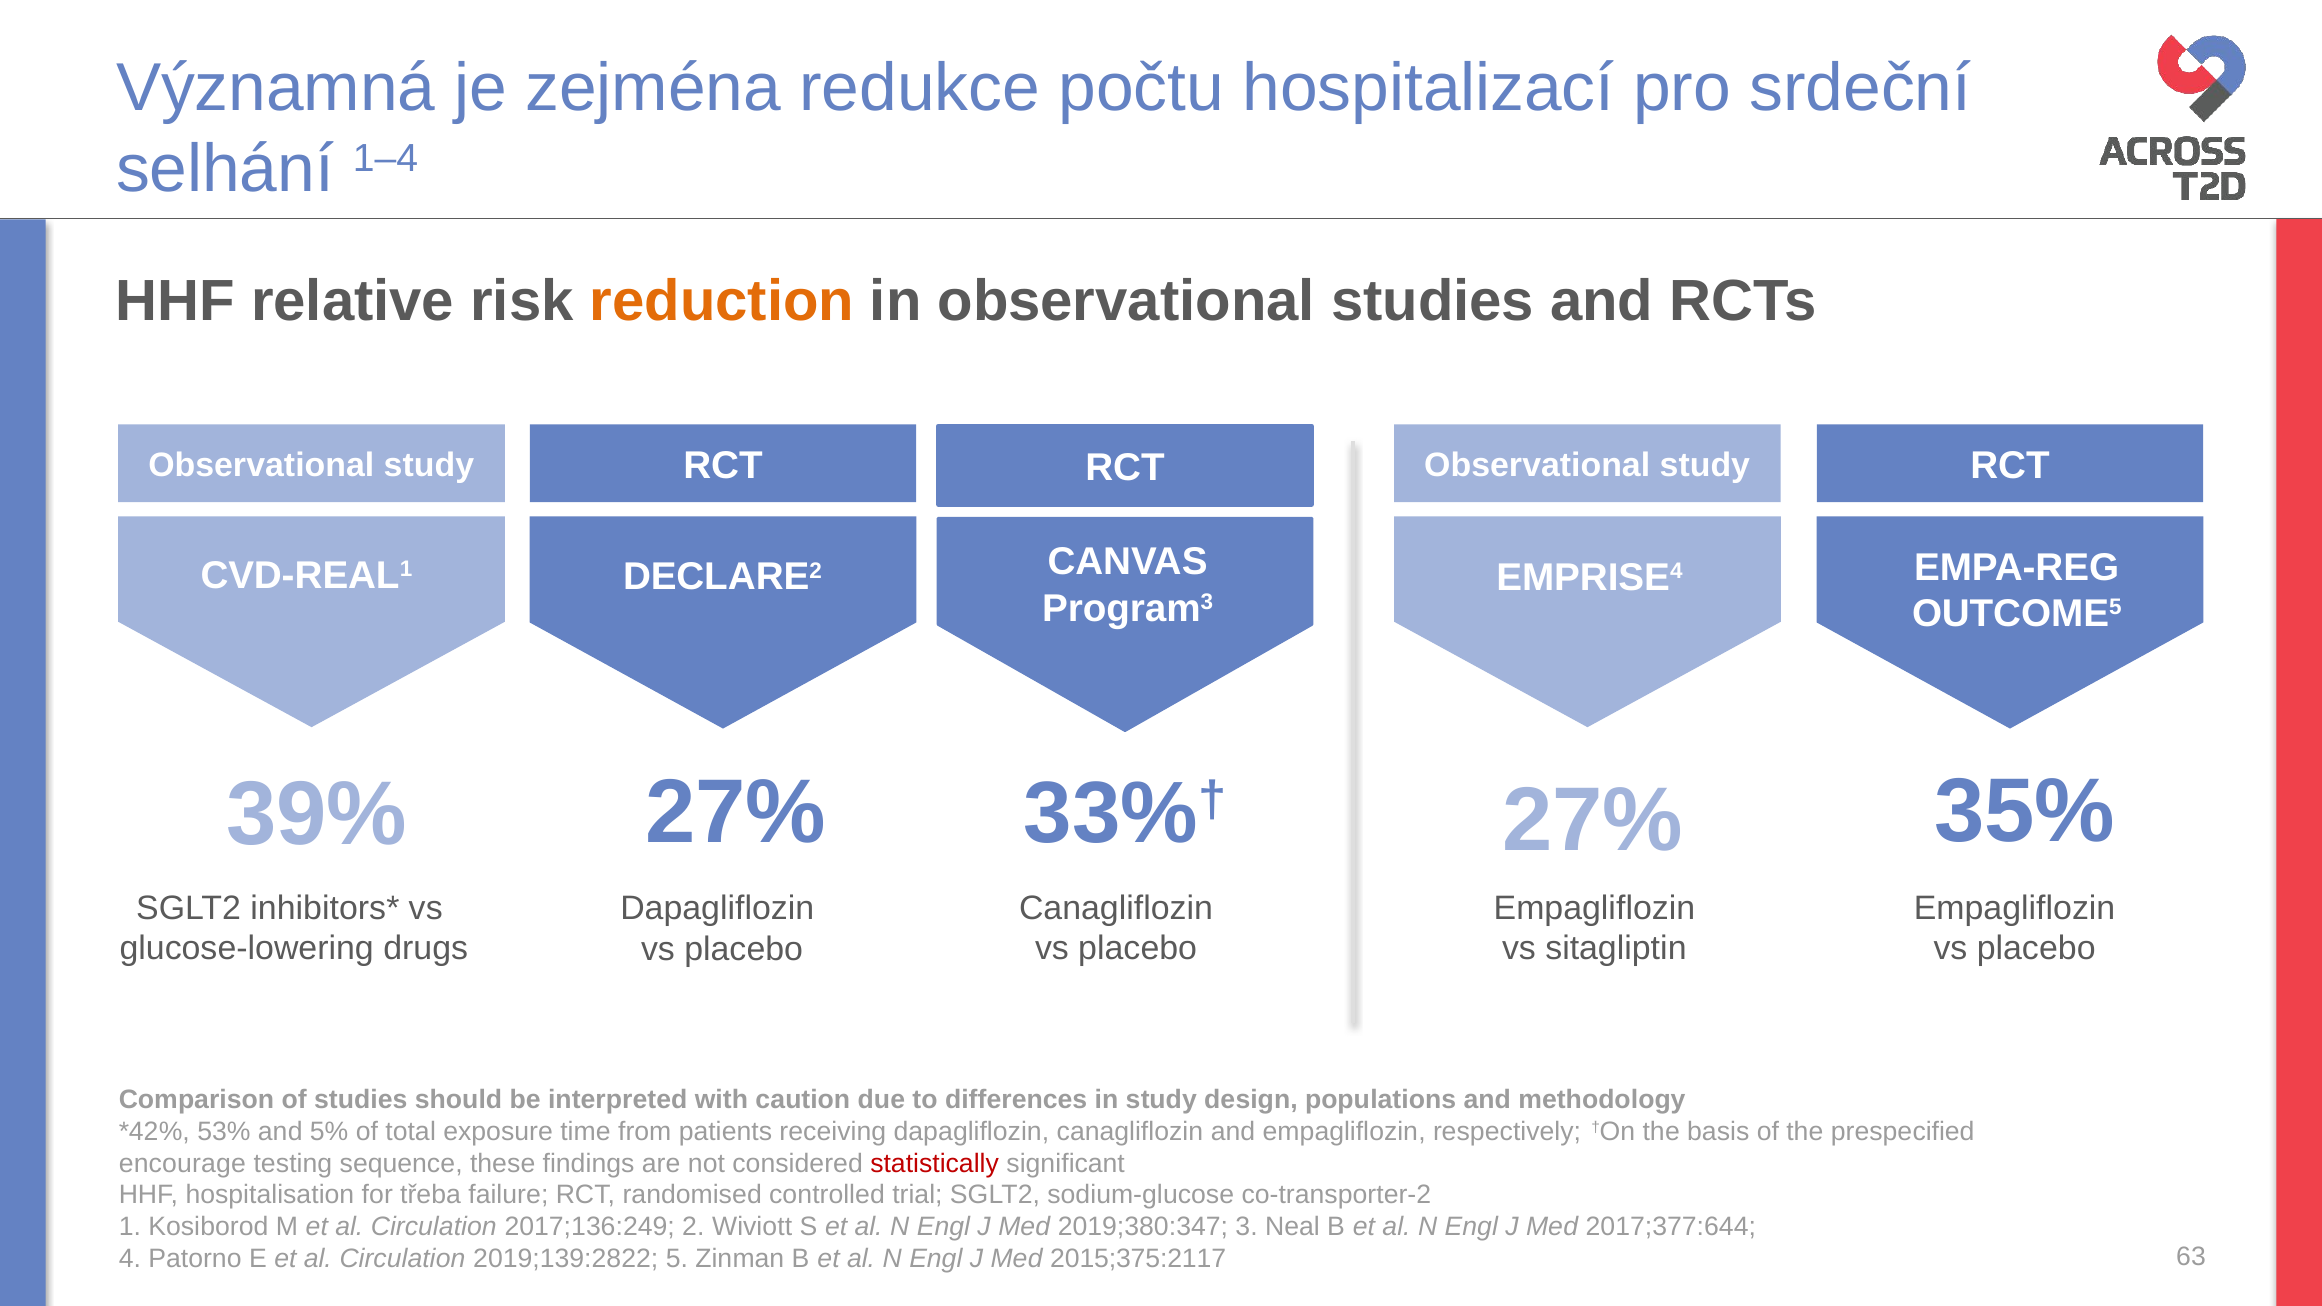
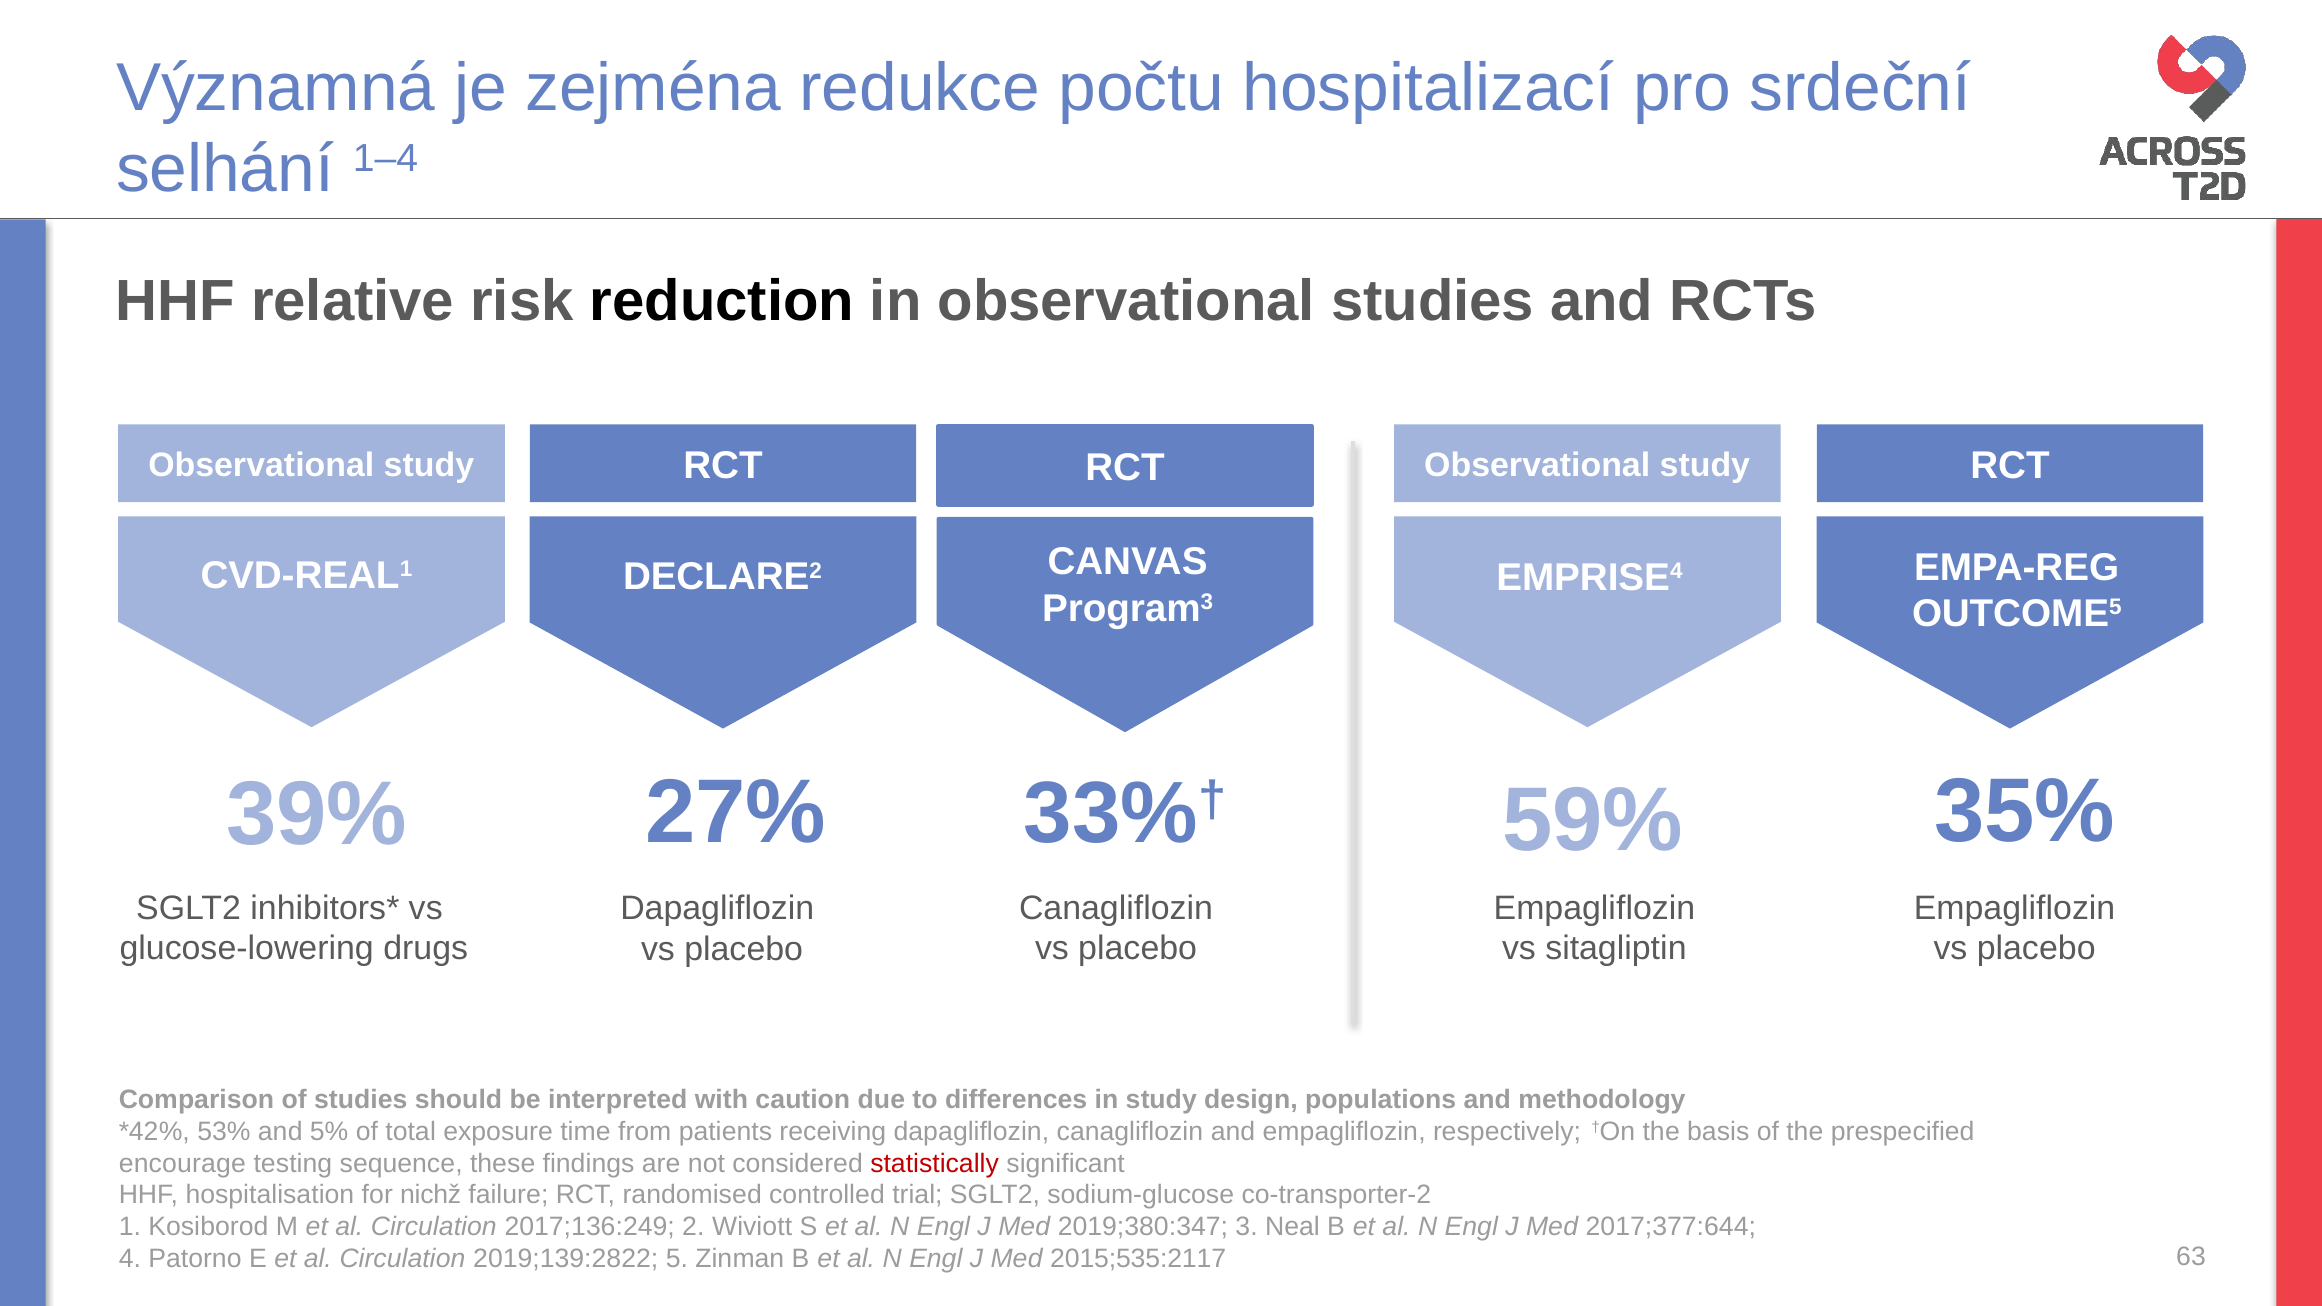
reduction colour: orange -> black
27% at (1593, 821): 27% -> 59%
třeba: třeba -> nichž
2015;375:2117: 2015;375:2117 -> 2015;535:2117
